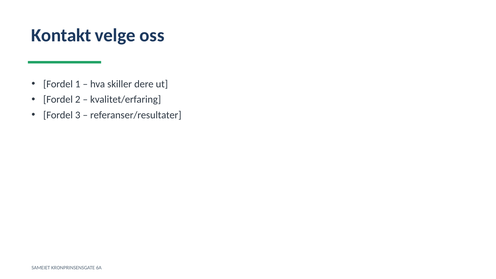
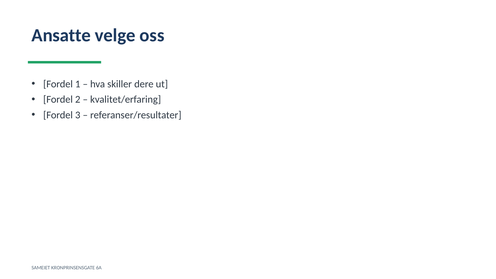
Kontakt: Kontakt -> Ansatte
